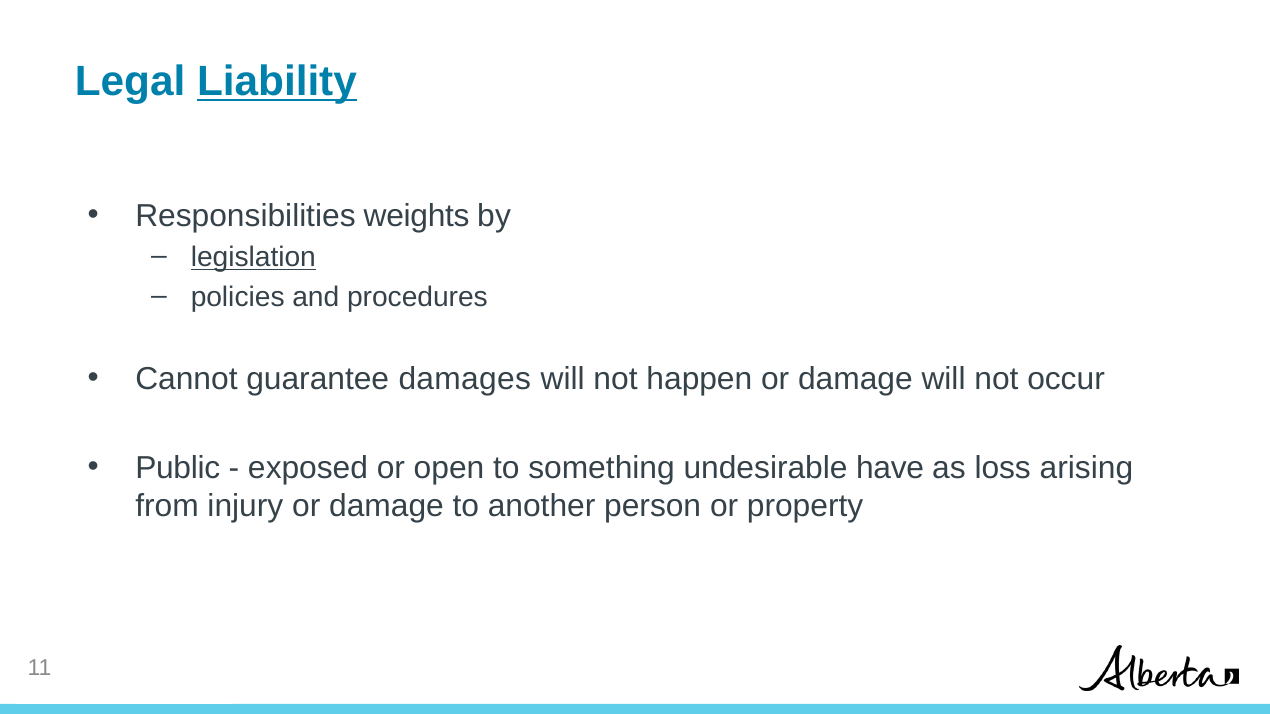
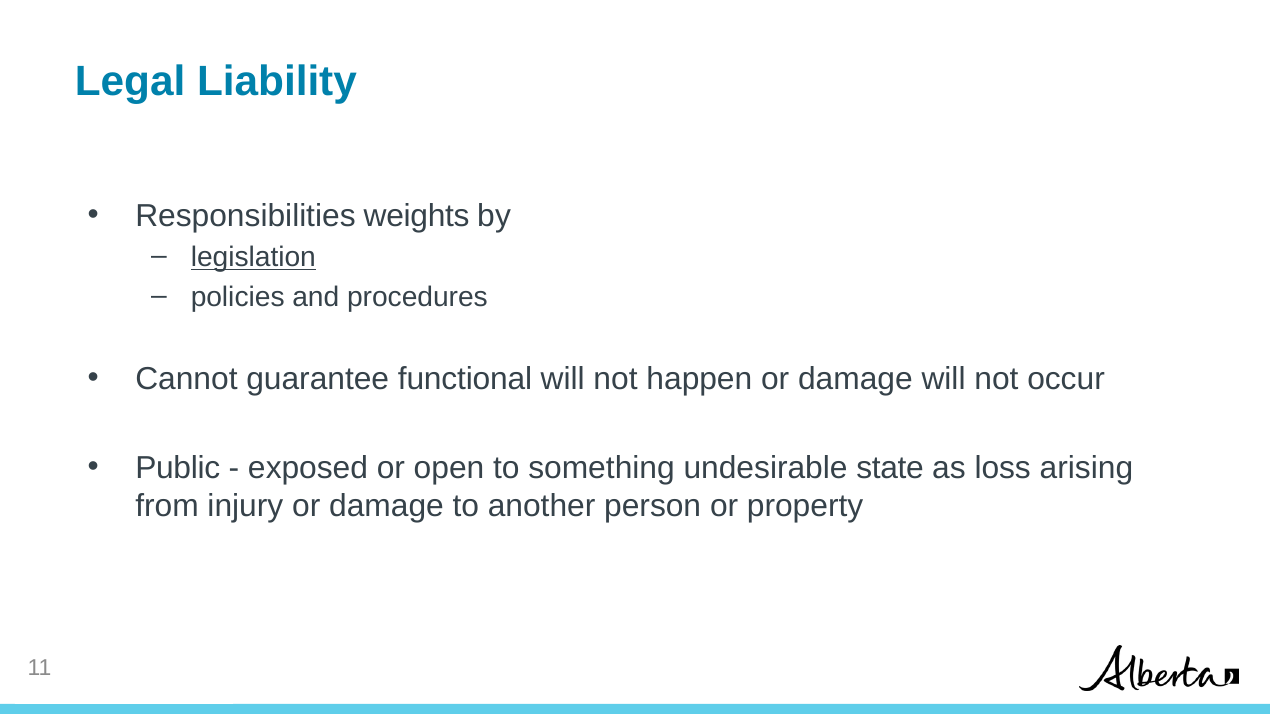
Liability underline: present -> none
damages: damages -> functional
have: have -> state
